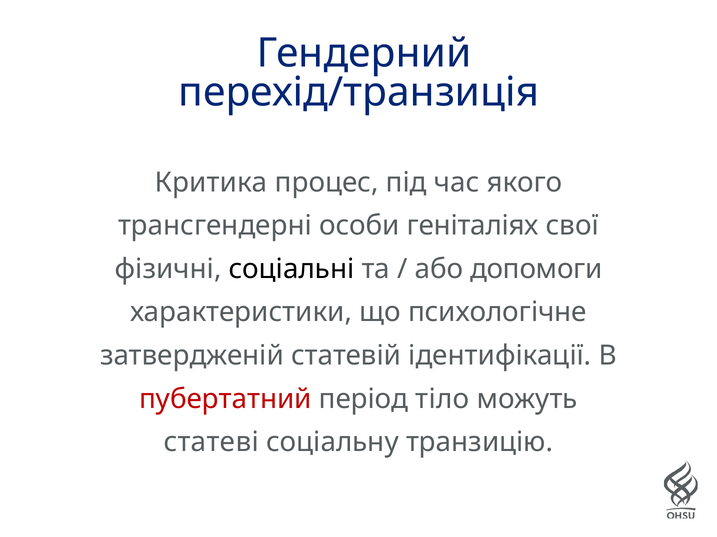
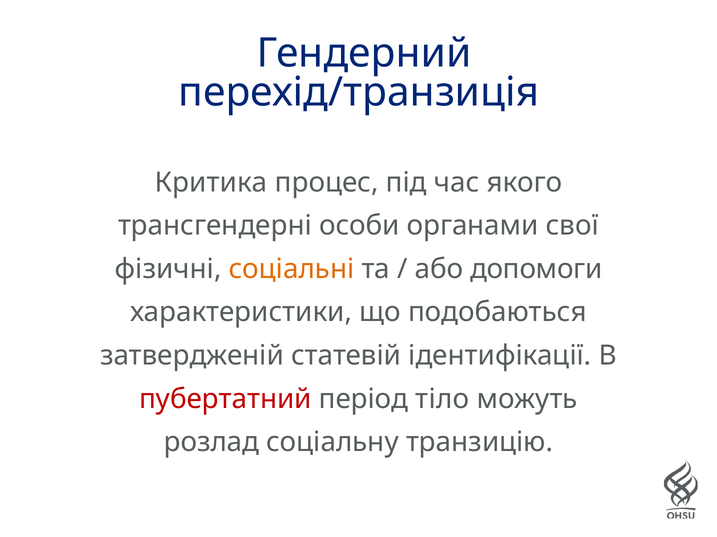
геніталіях: геніталіях -> органами
соціальні colour: black -> orange
психологічне: психологічне -> подобаються
статеві: статеві -> розлад
